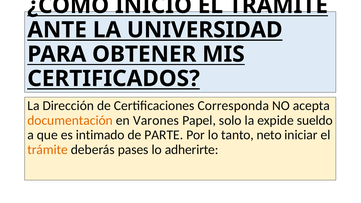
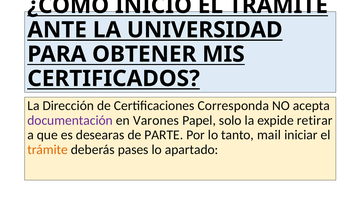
documentación colour: orange -> purple
sueldo: sueldo -> retirar
intimado: intimado -> desearas
neto: neto -> mail
adherirte: adherirte -> apartado
